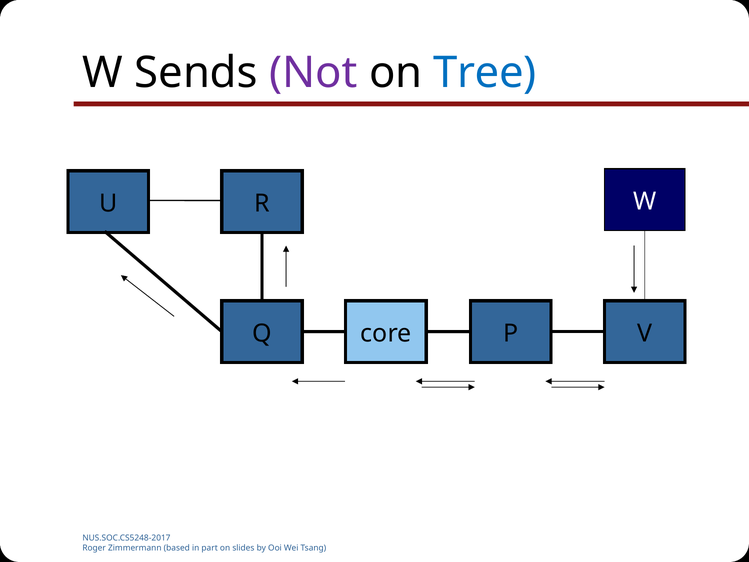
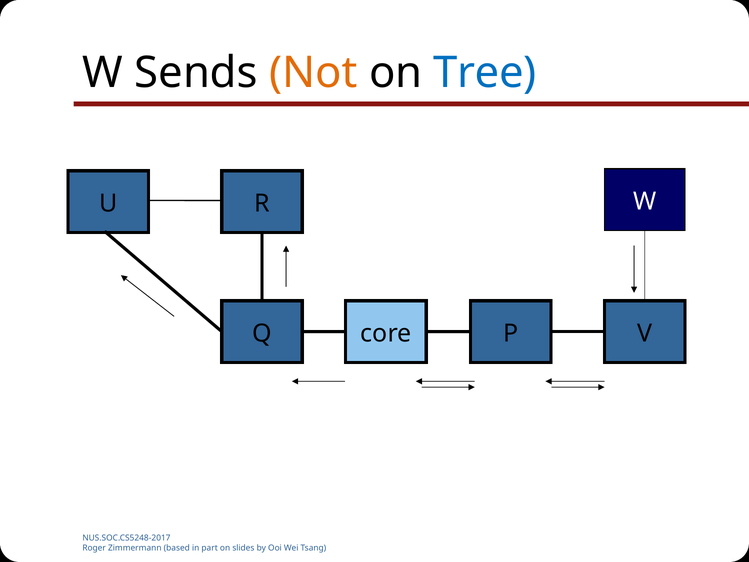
Not colour: purple -> orange
